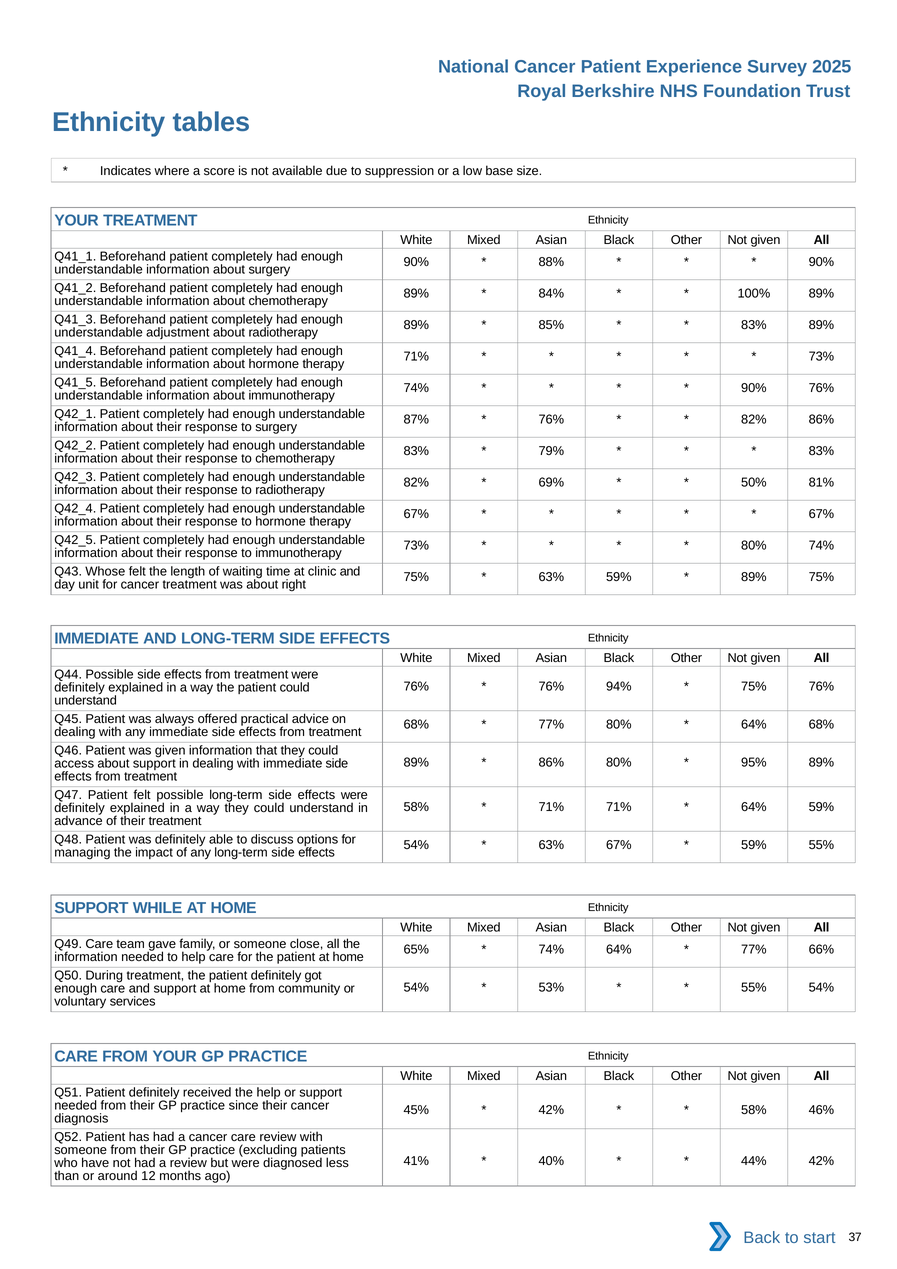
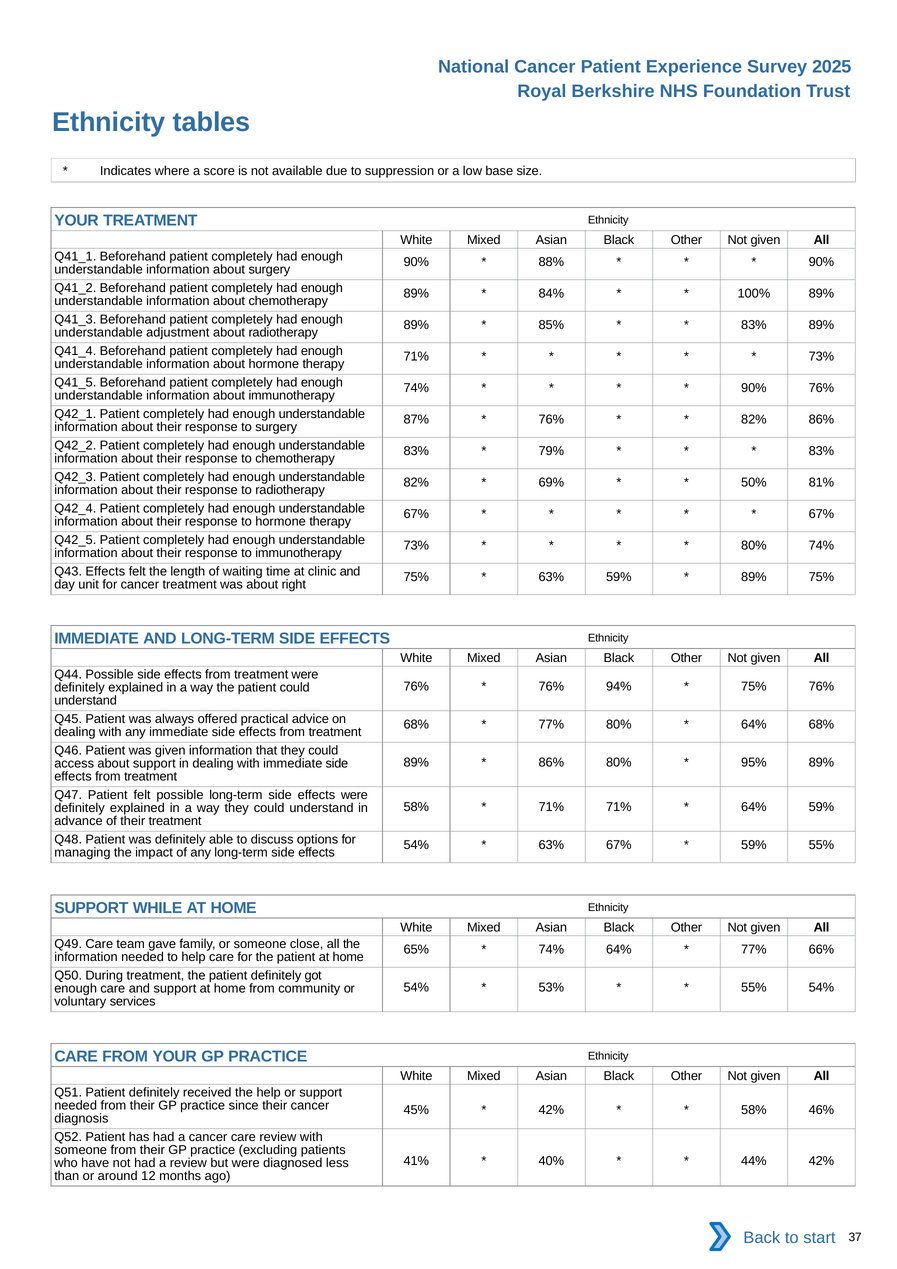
Q43 Whose: Whose -> Effects
